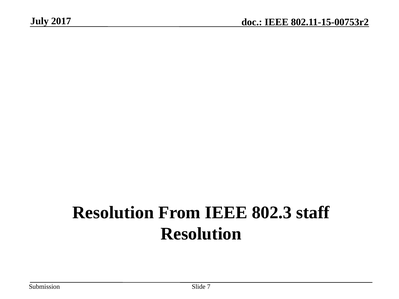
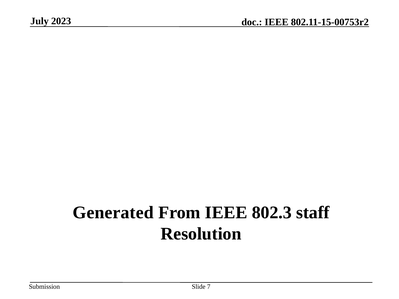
2017: 2017 -> 2023
Resolution at (113, 213): Resolution -> Generated
